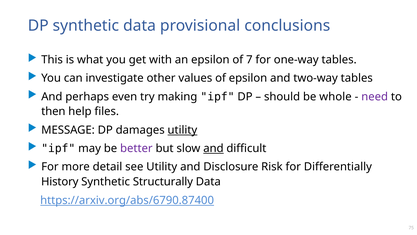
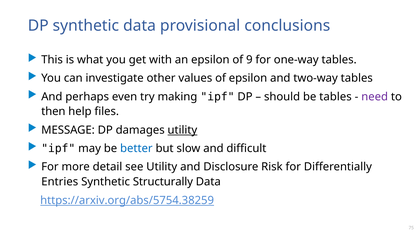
7: 7 -> 9
be whole: whole -> tables
better colour: purple -> blue
and at (213, 148) underline: present -> none
History: History -> Entries
https://arxiv.org/abs/6790.87400: https://arxiv.org/abs/6790.87400 -> https://arxiv.org/abs/5754.38259
